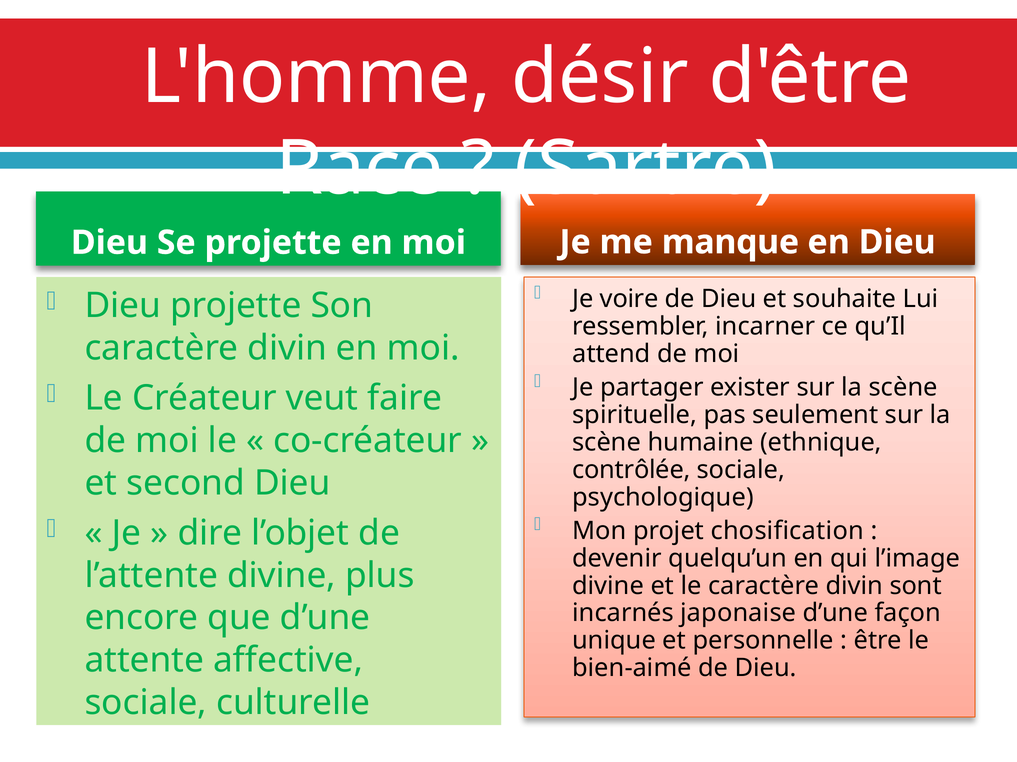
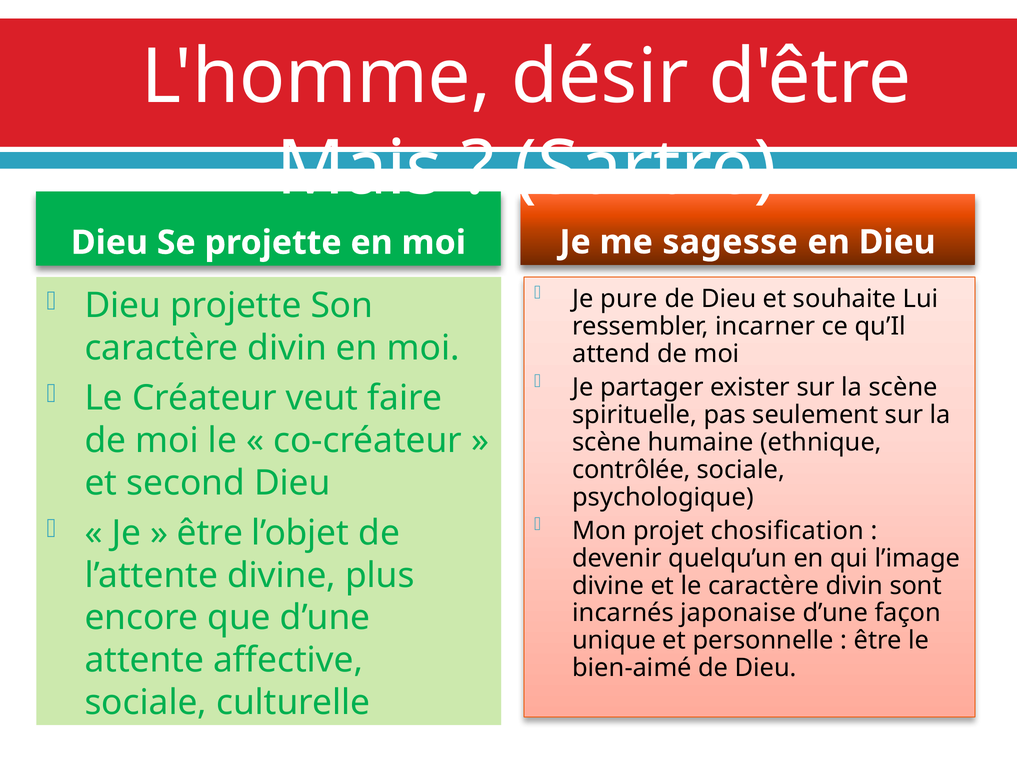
Race: Race -> Mais
manque: manque -> sagesse
voire: voire -> pure
dire at (210, 534): dire -> être
